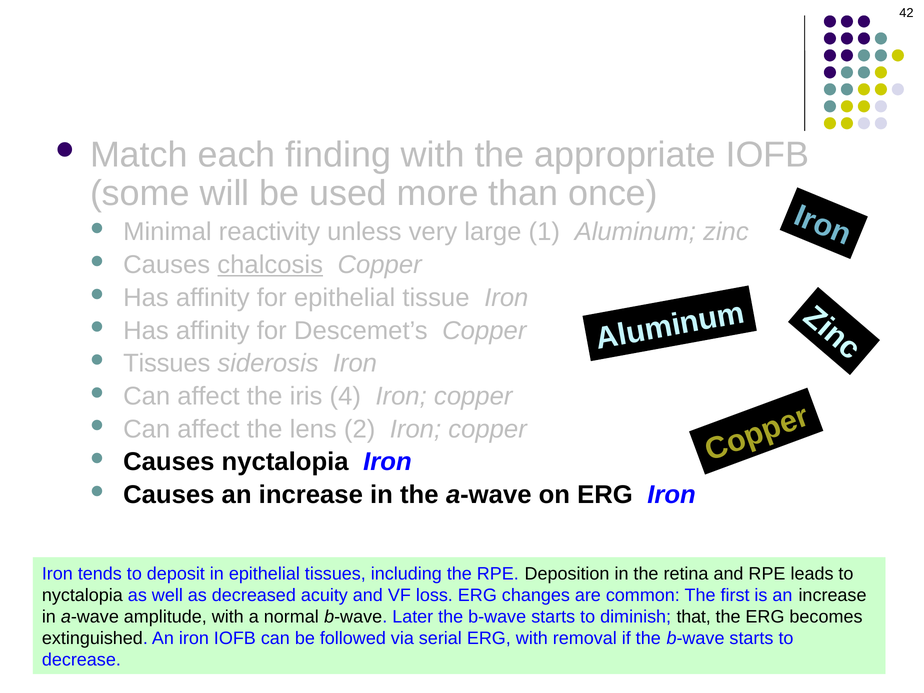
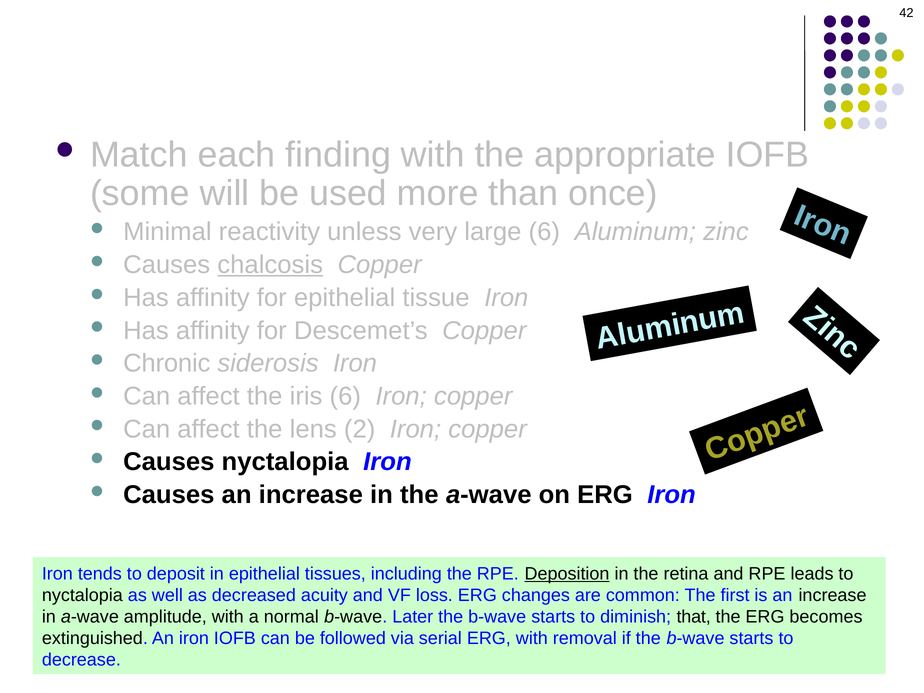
large 1: 1 -> 6
Tissues at (167, 363): Tissues -> Chronic
iris 4: 4 -> 6
Deposition underline: none -> present
